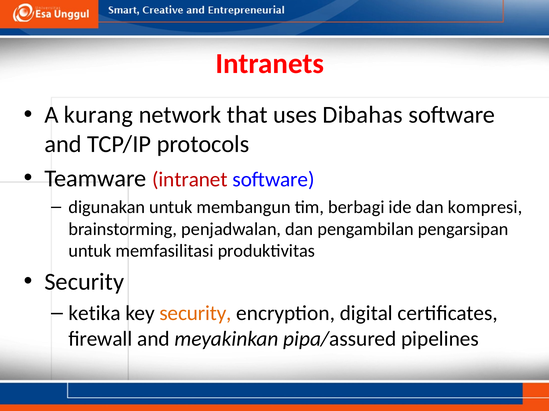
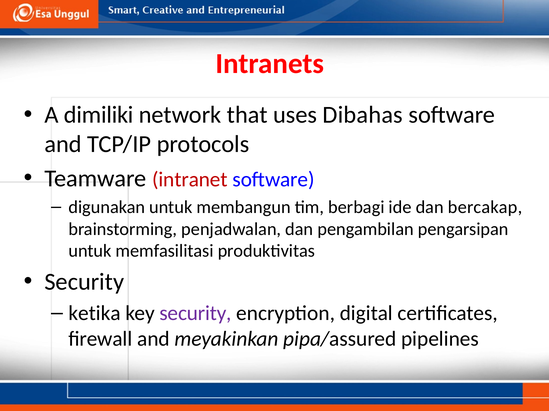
kurang: kurang -> dimiliki
kompresi: kompresi -> bercakap
security at (196, 314) colour: orange -> purple
